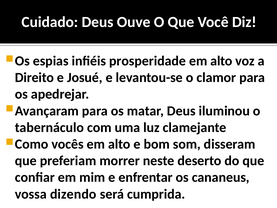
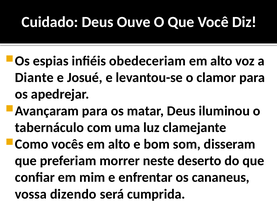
prosperidade: prosperidade -> obedeceriam
Direito: Direito -> Diante
